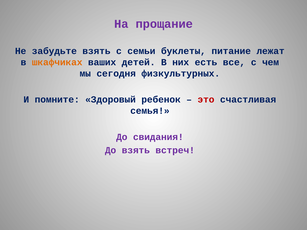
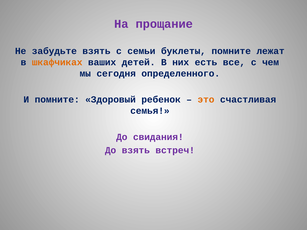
буклеты питание: питание -> помните
физкультурных: физкультурных -> определенного
это colour: red -> orange
